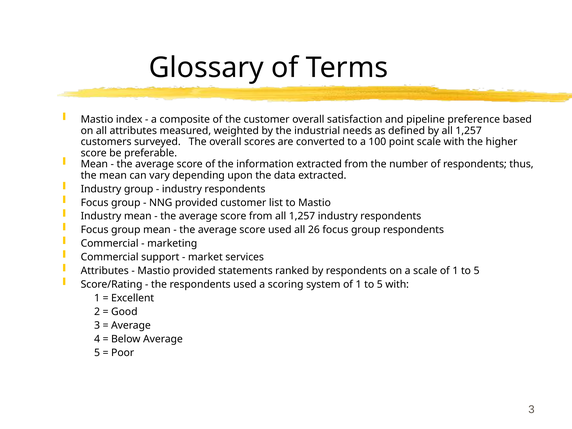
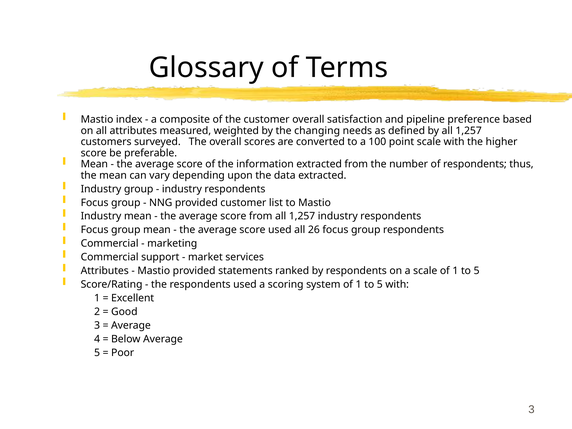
industrial: industrial -> changing
